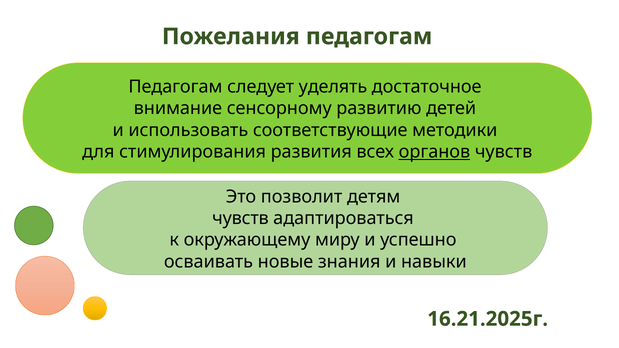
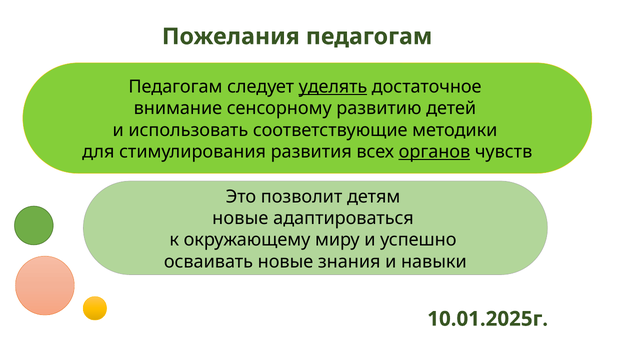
уделять underline: none -> present
чувств at (240, 218): чувств -> новые
16.21.2025г: 16.21.2025г -> 10.01.2025г
